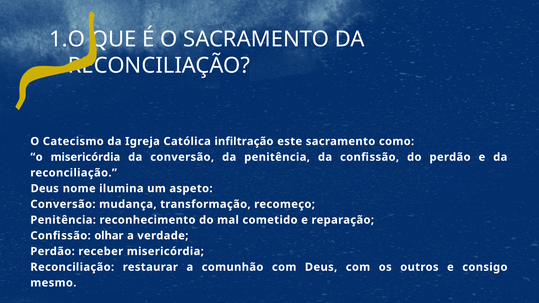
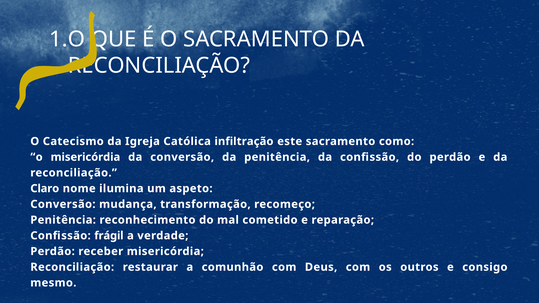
Deus at (45, 189): Deus -> Claro
olhar: olhar -> frágil
